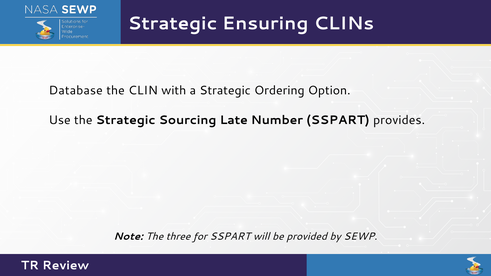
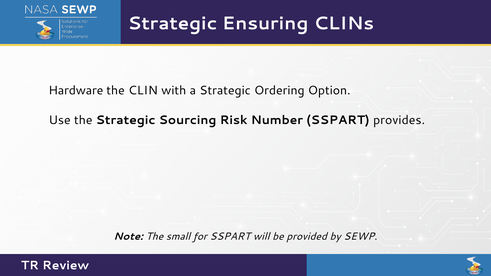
Database: Database -> Hardware
Late: Late -> Risk
three: three -> small
